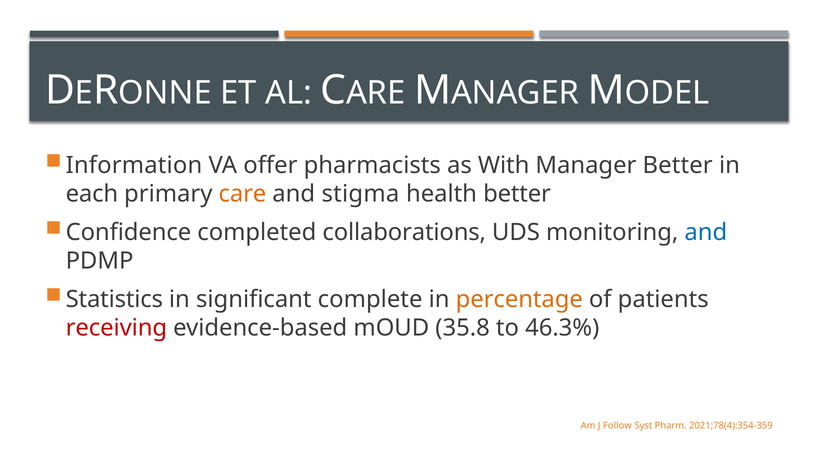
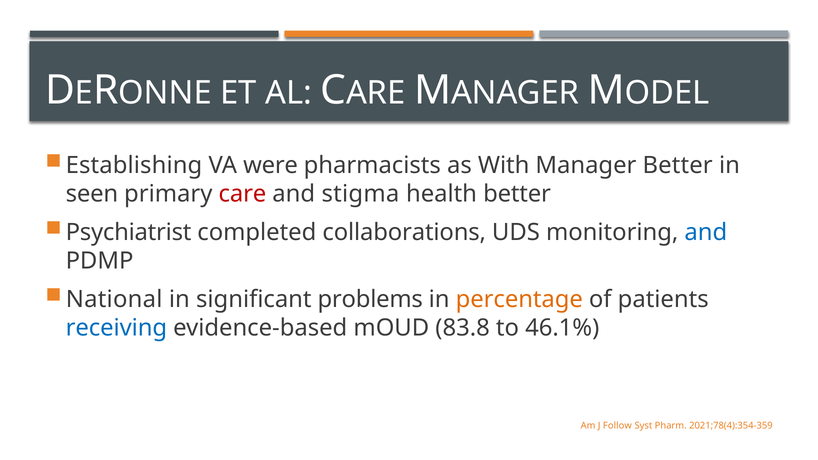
Information: Information -> Establishing
offer: offer -> were
each: each -> seen
care colour: orange -> red
Confidence: Confidence -> Psychiatrist
Statistics: Statistics -> National
complete: complete -> problems
receiving colour: red -> blue
35.8: 35.8 -> 83.8
46.3%: 46.3% -> 46.1%
